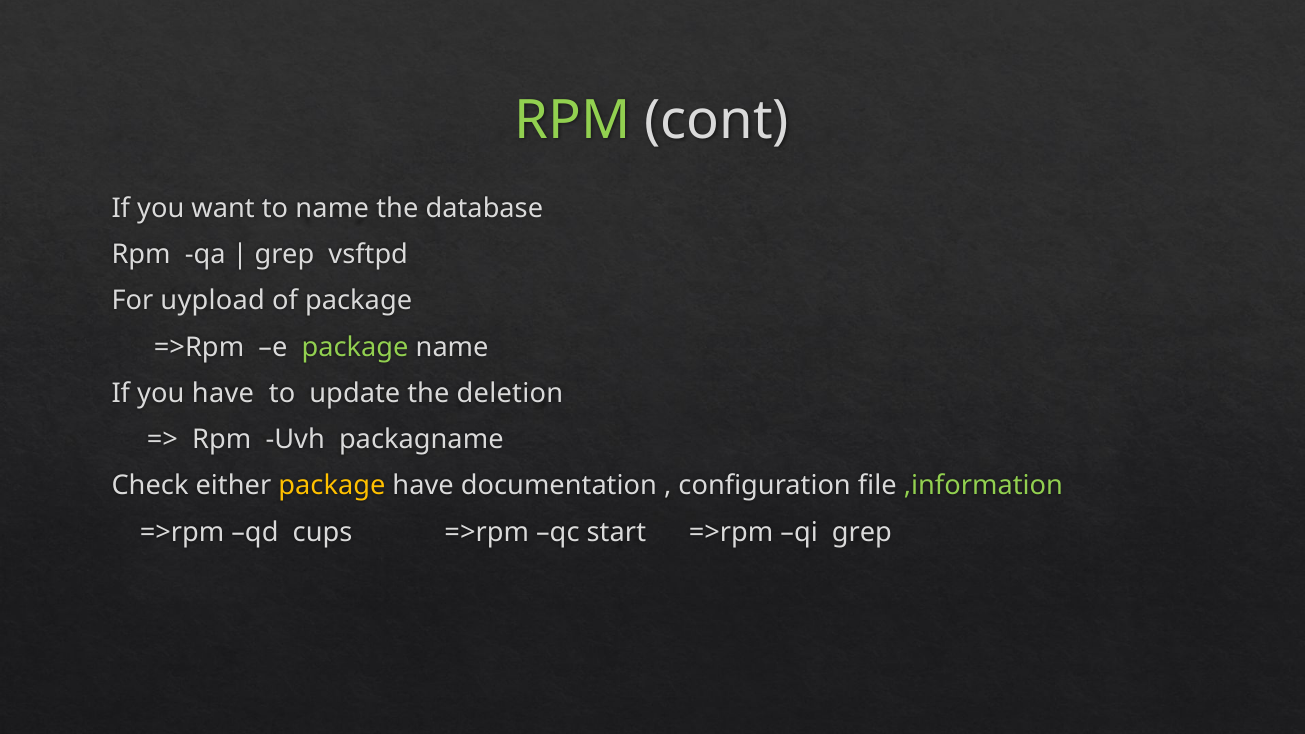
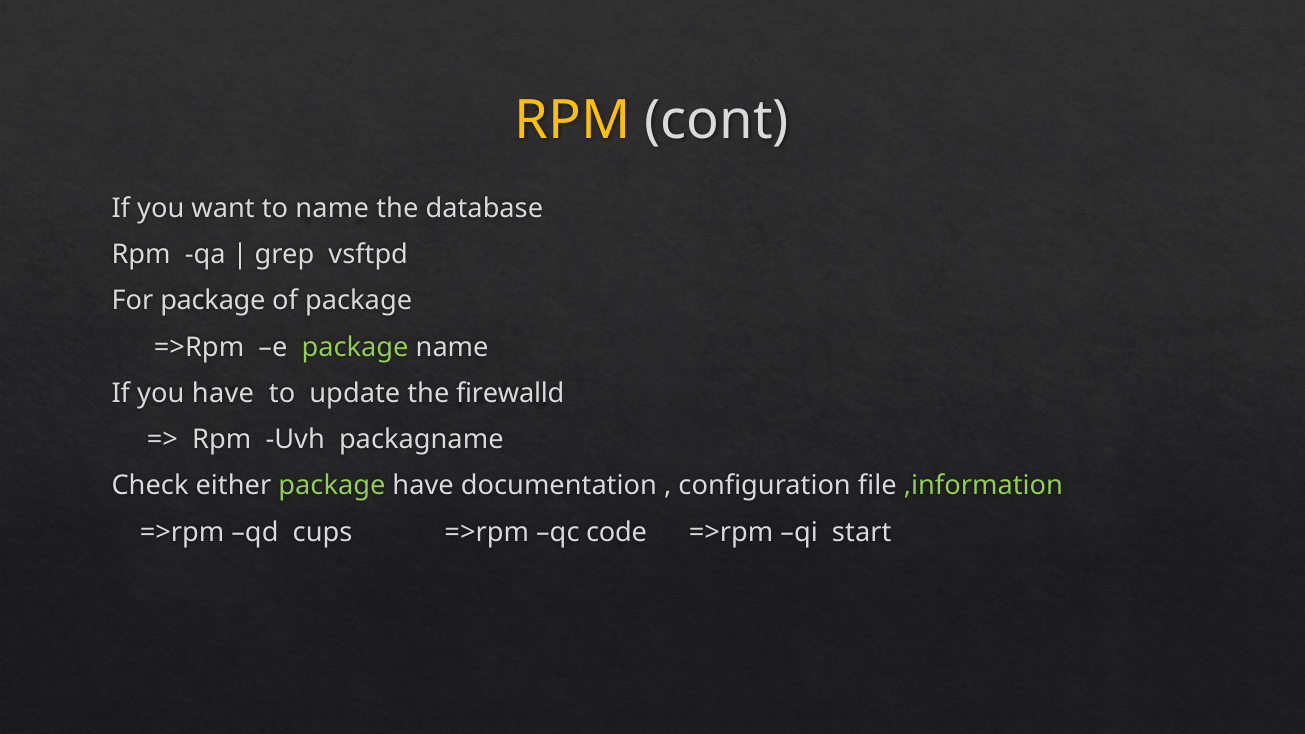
RPM at (572, 121) colour: light green -> yellow
For uypload: uypload -> package
deletion: deletion -> firewalld
package at (332, 486) colour: yellow -> light green
start: start -> code
qi grep: grep -> start
